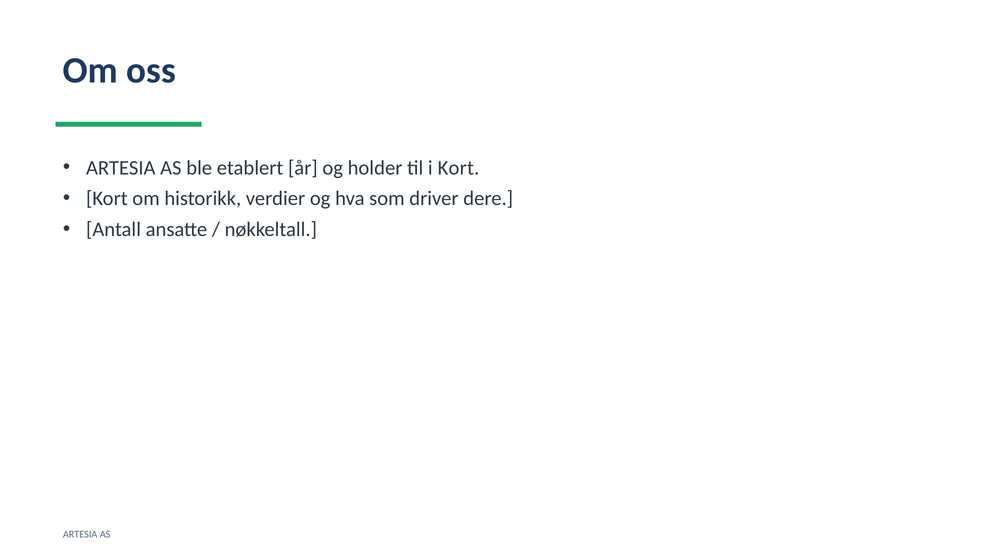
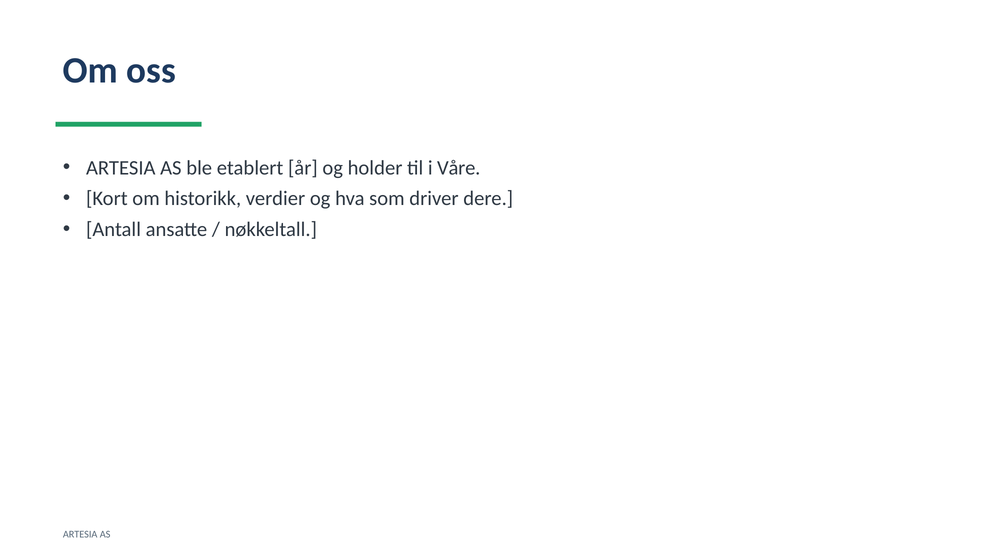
i Kort: Kort -> Våre
